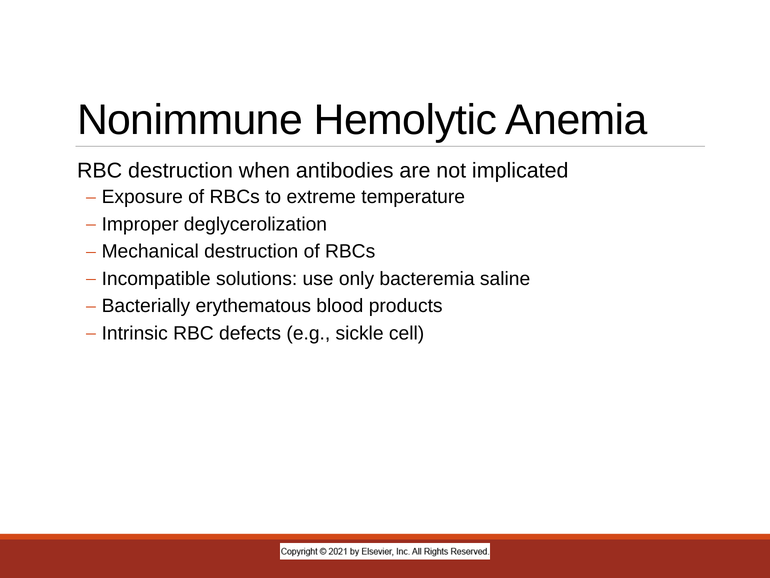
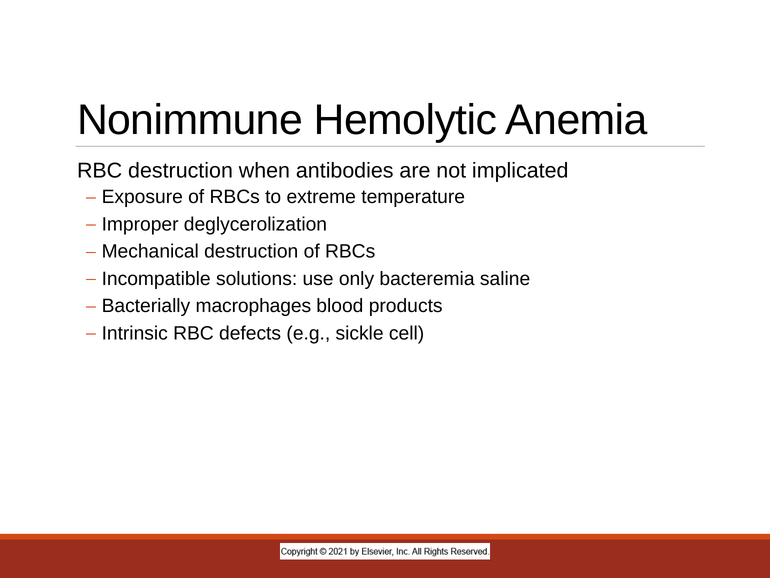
erythematous: erythematous -> macrophages
